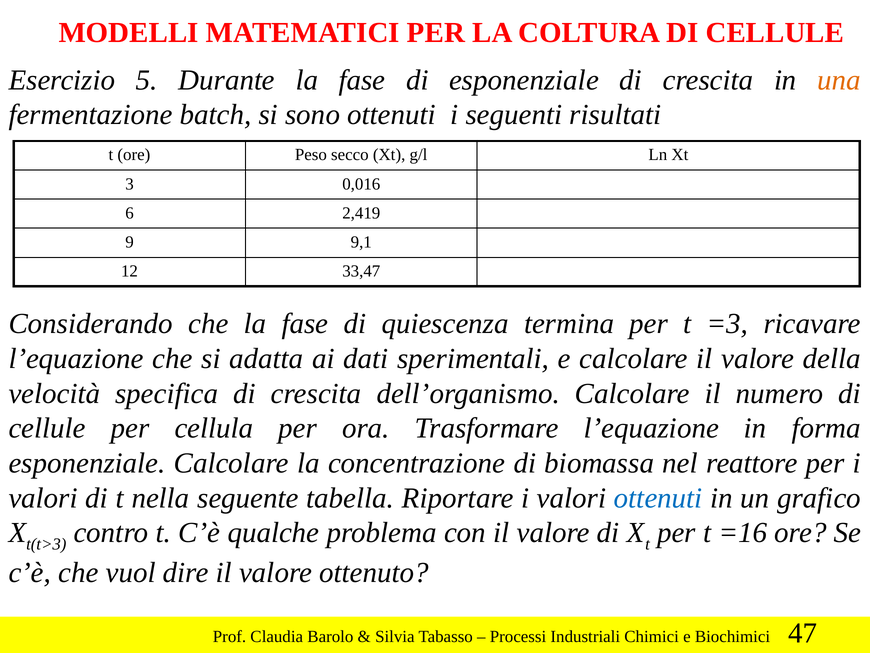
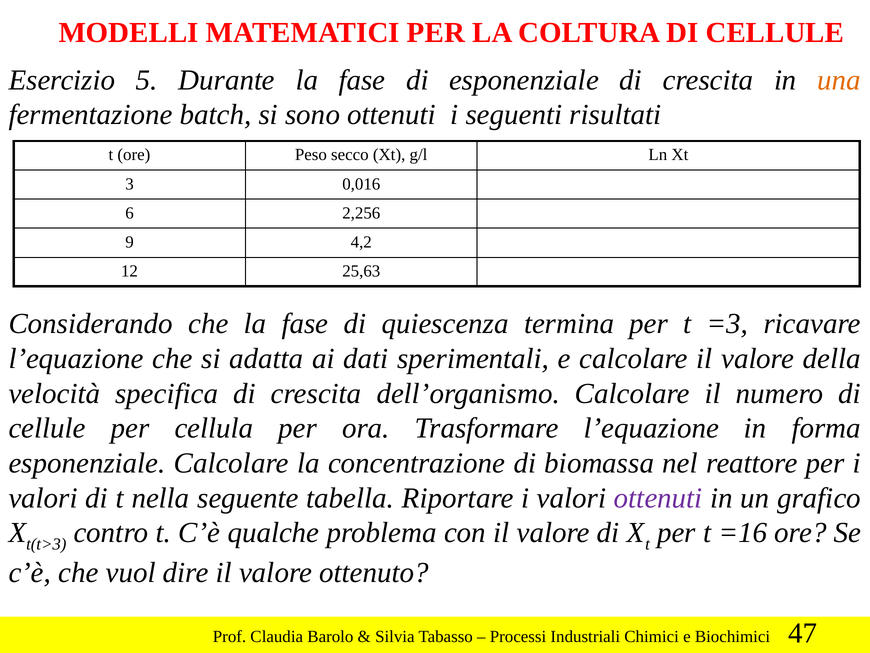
2,419: 2,419 -> 2,256
9,1: 9,1 -> 4,2
33,47: 33,47 -> 25,63
ottenuti at (658, 498) colour: blue -> purple
